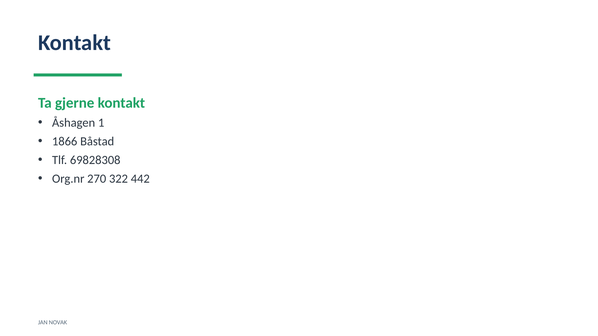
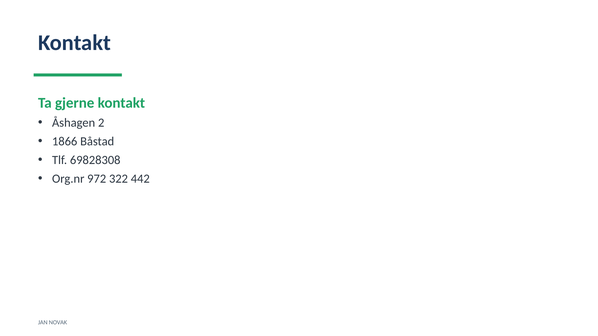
1: 1 -> 2
270: 270 -> 972
